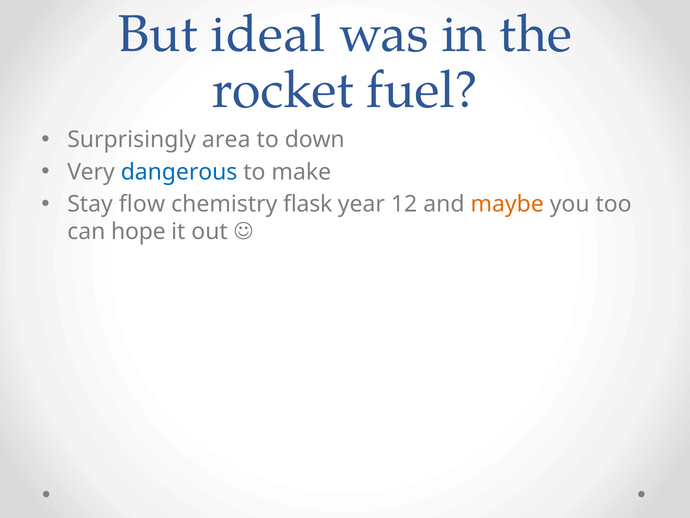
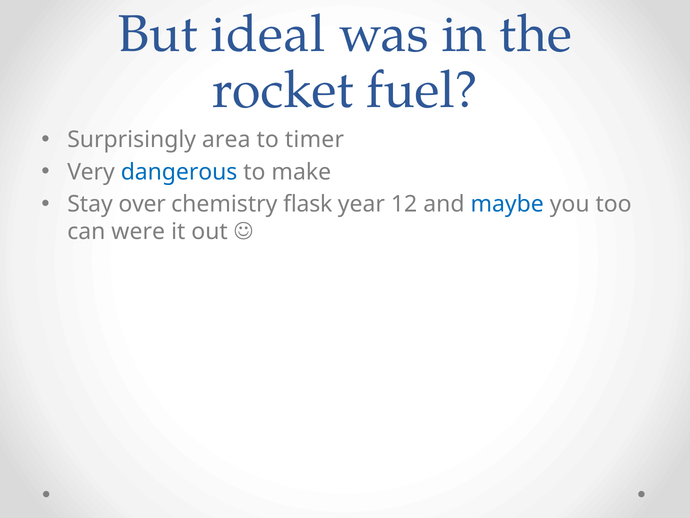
down: down -> timer
flow: flow -> over
maybe colour: orange -> blue
hope: hope -> were
